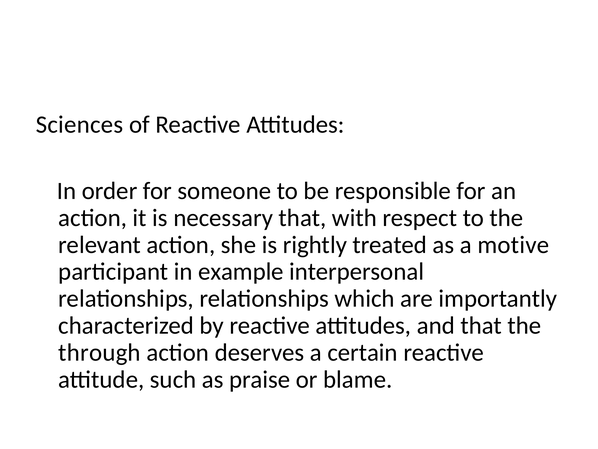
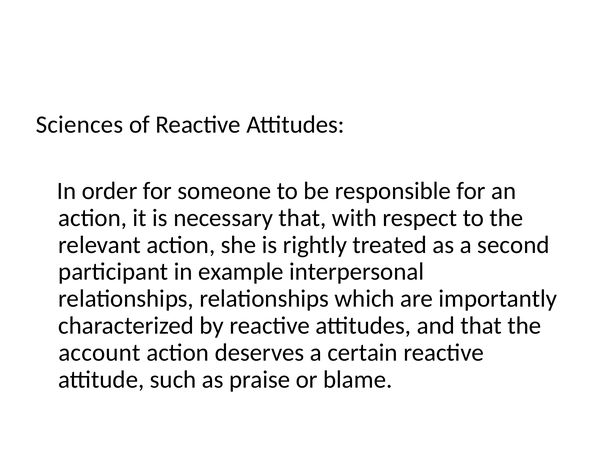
motive: motive -> second
through: through -> account
